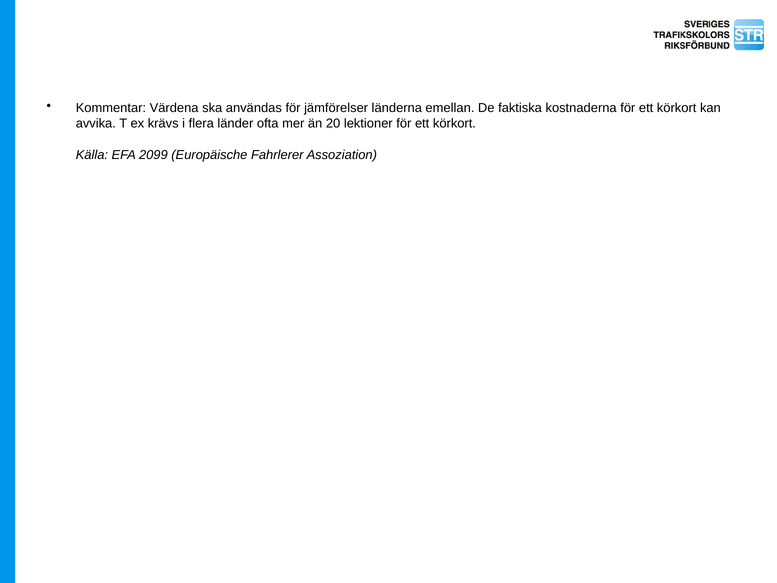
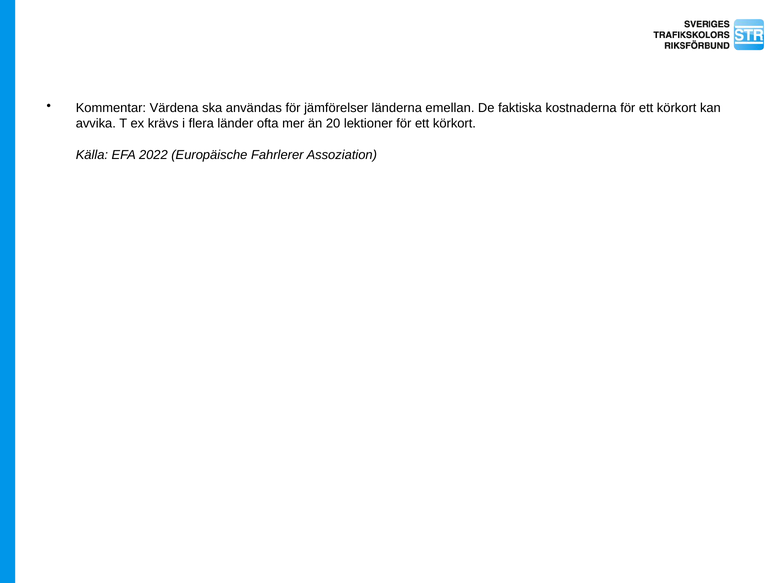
2099: 2099 -> 2022
